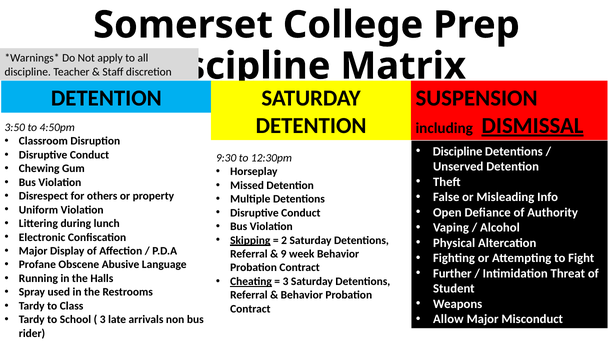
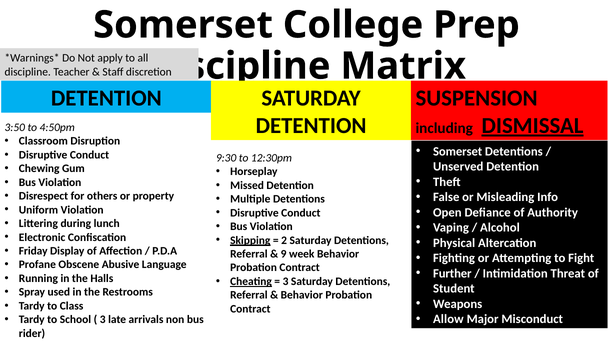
Discipline at (458, 151): Discipline -> Somerset
Major at (33, 251): Major -> Friday
